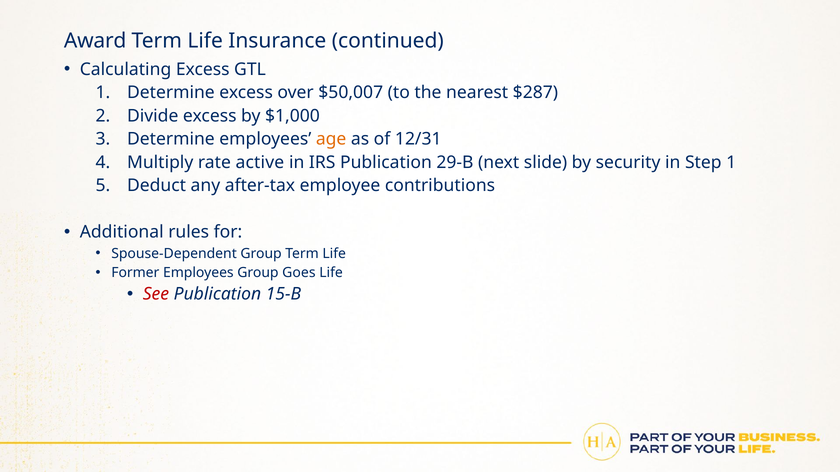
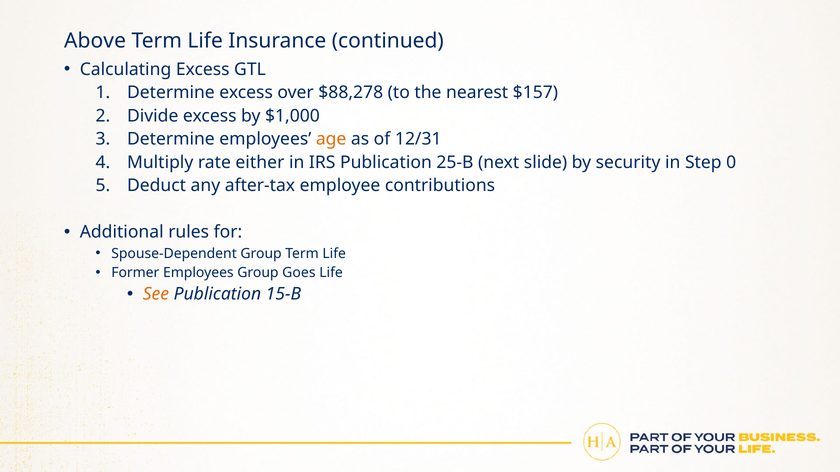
Award: Award -> Above
$50,007: $50,007 -> $88,278
$287: $287 -> $157
active: active -> either
29-B: 29-B -> 25-B
Step 1: 1 -> 0
See colour: red -> orange
